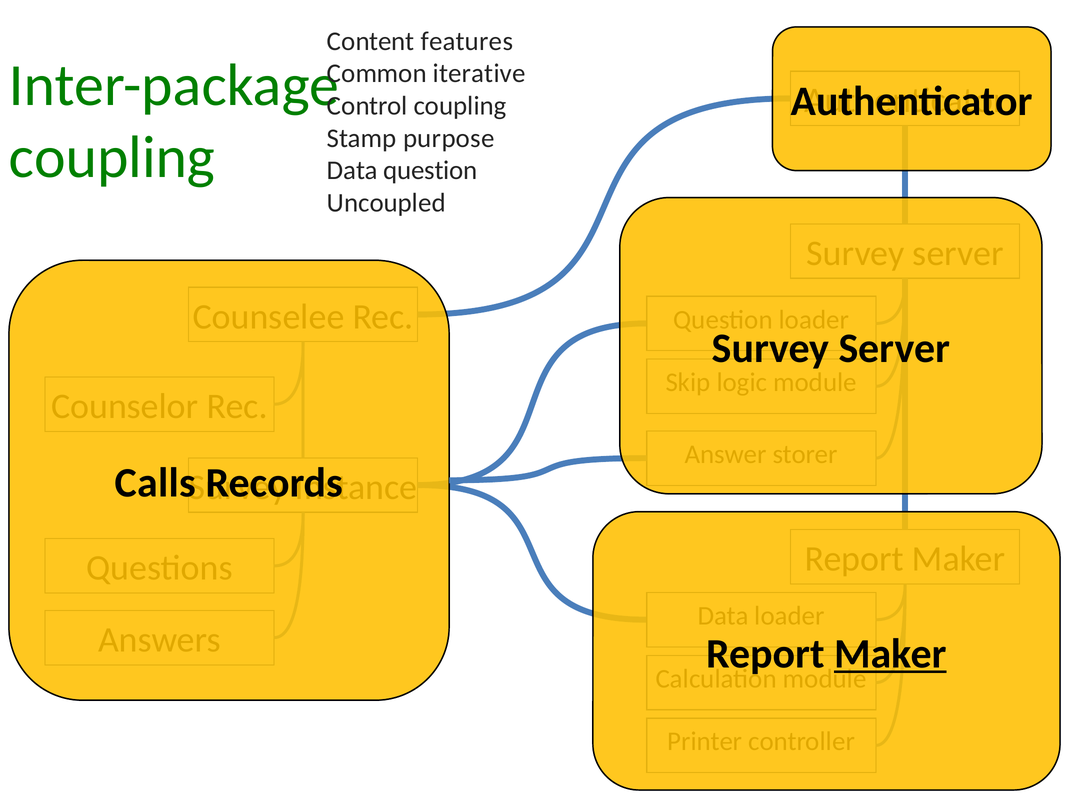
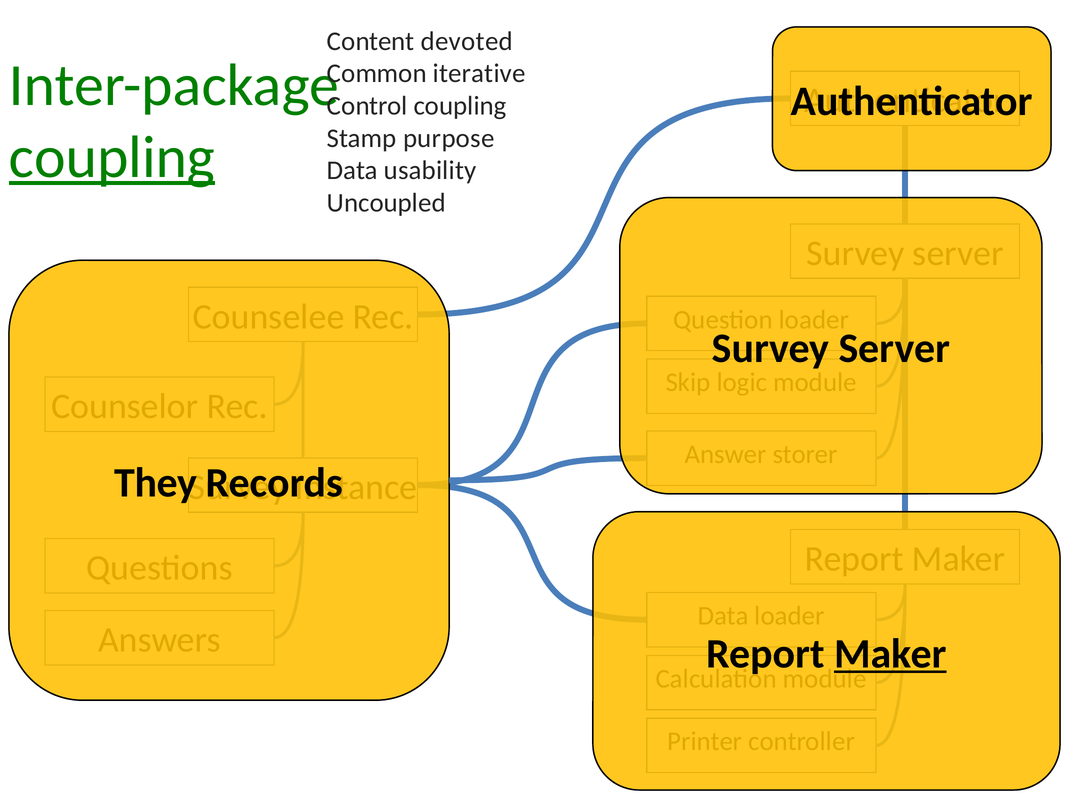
features: features -> devoted
coupling at (112, 157) underline: none -> present
Data question: question -> usability
Calls: Calls -> They
